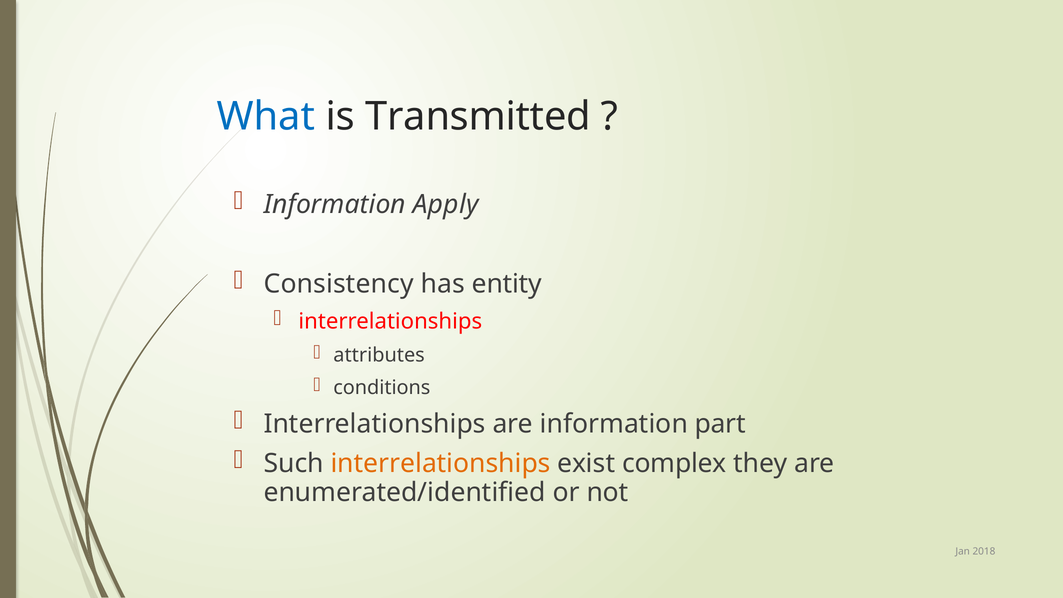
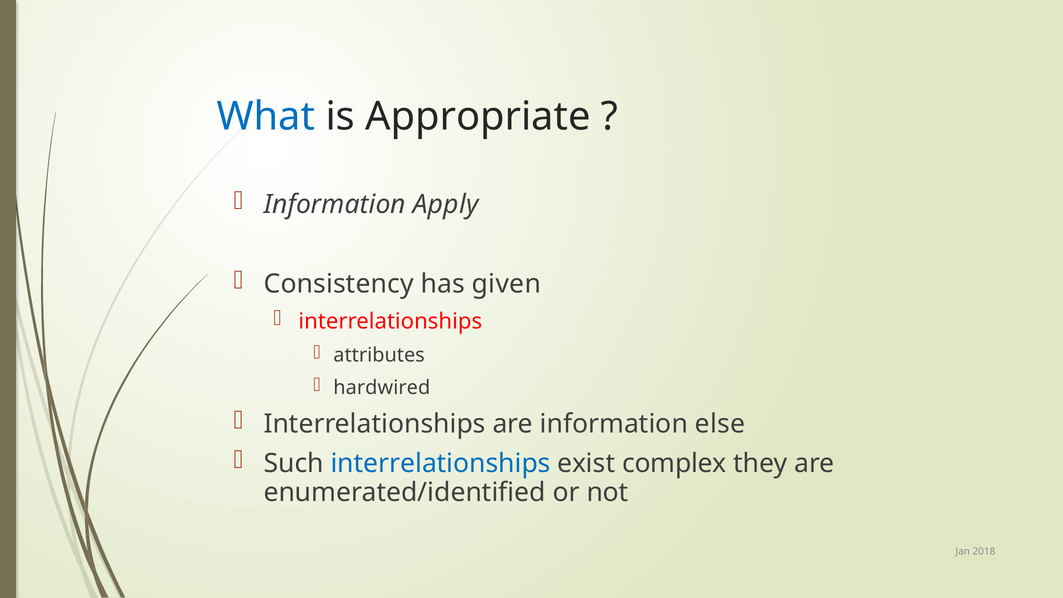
Transmitted: Transmitted -> Appropriate
entity: entity -> given
conditions: conditions -> hardwired
part: part -> else
interrelationships at (441, 464) colour: orange -> blue
